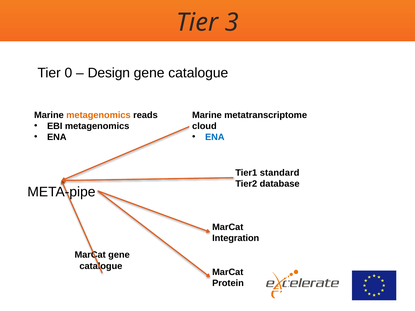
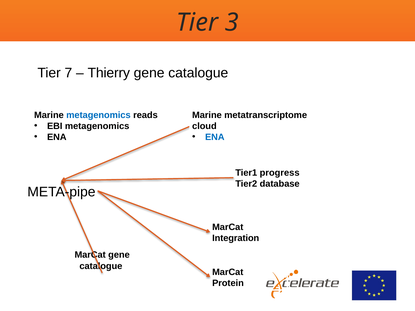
0: 0 -> 7
Design: Design -> Thierry
metagenomics at (98, 115) colour: orange -> blue
standard: standard -> progress
